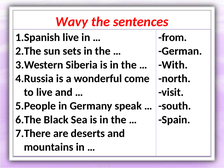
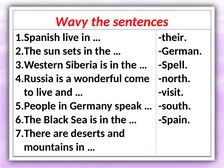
from: from -> their
With: With -> Spell
